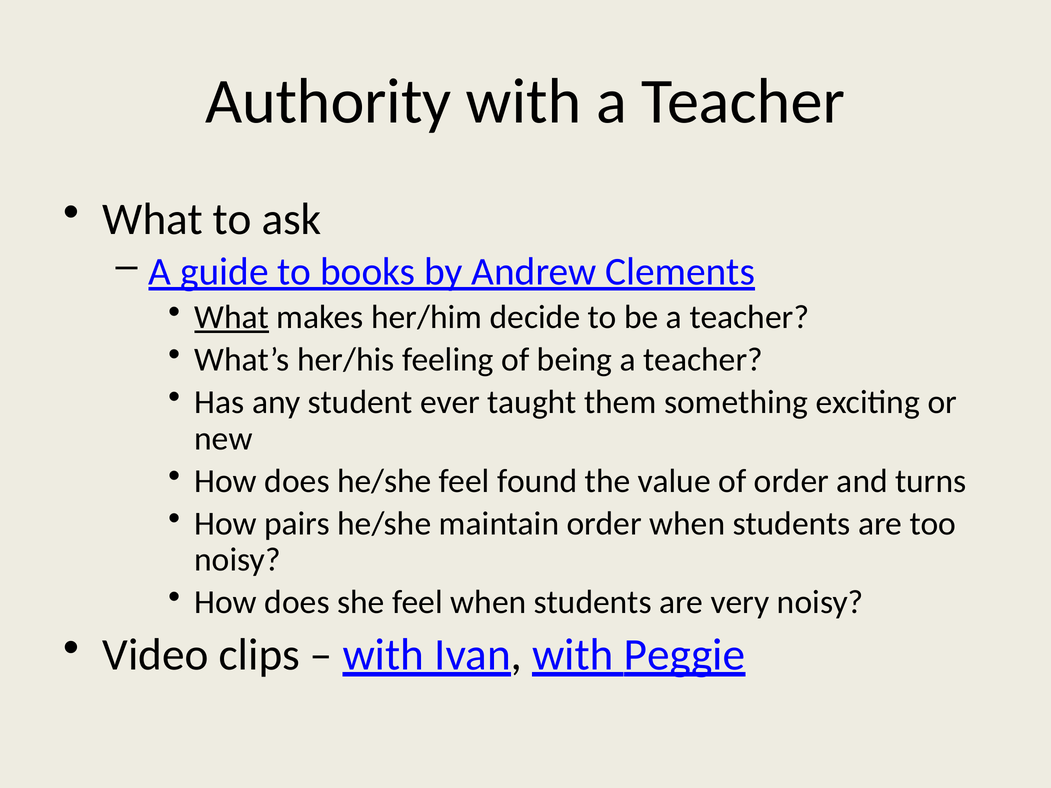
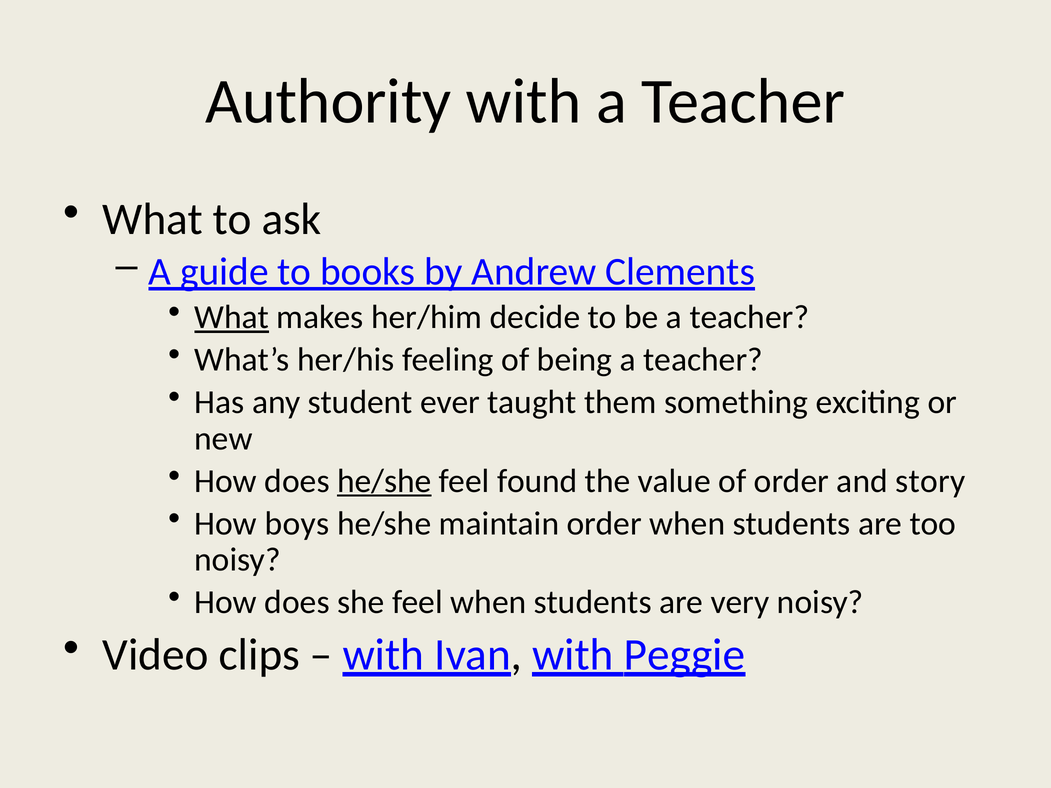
he/she at (384, 481) underline: none -> present
turns: turns -> story
pairs: pairs -> boys
